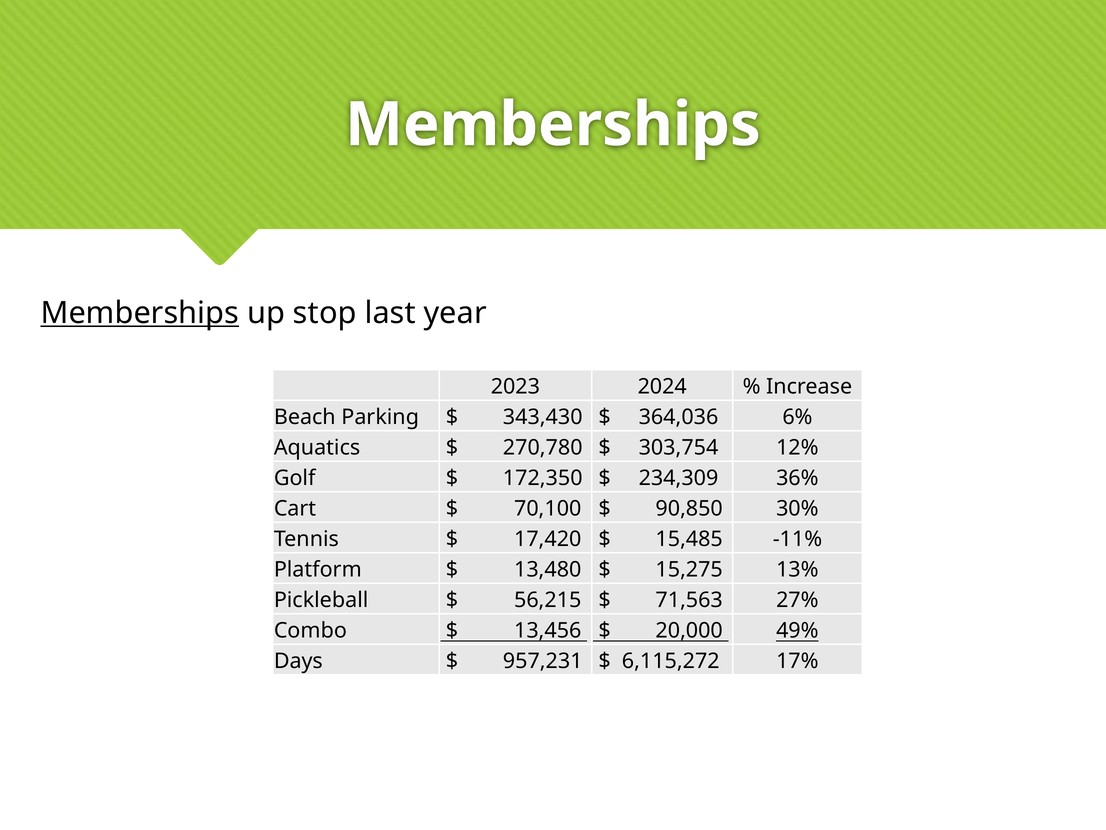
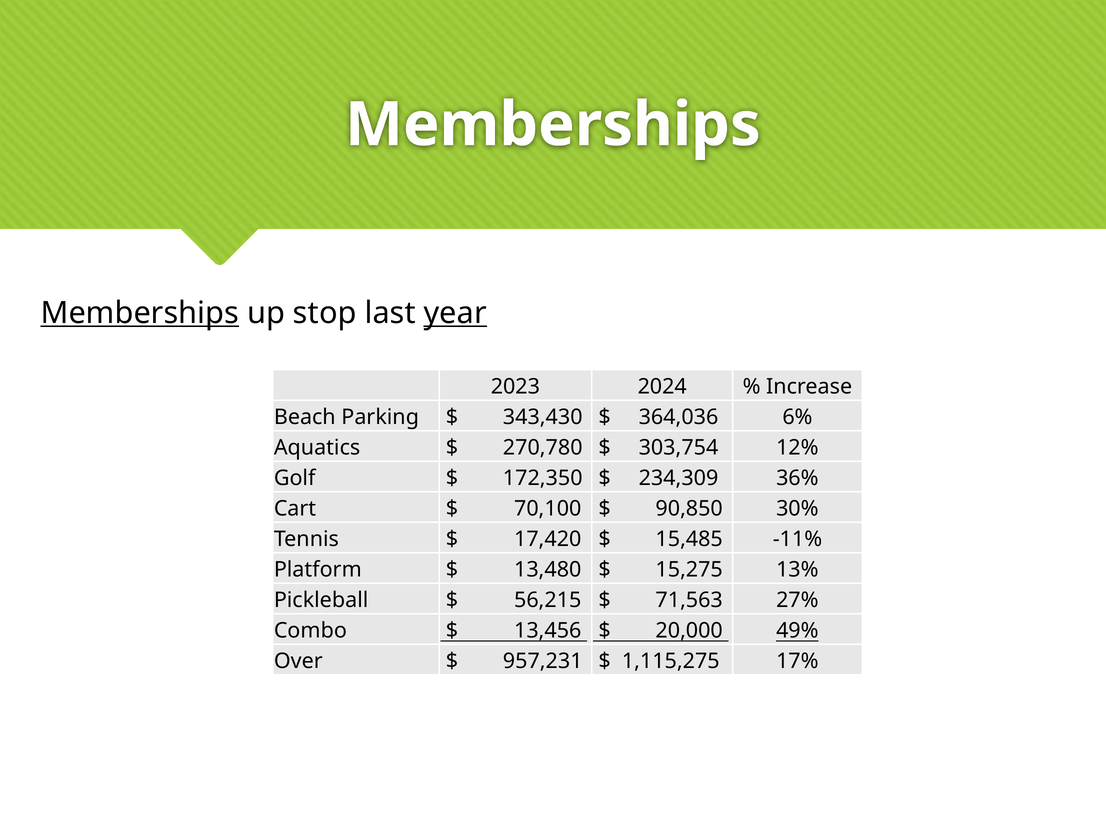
year underline: none -> present
Days: Days -> Over
6,115,272: 6,115,272 -> 1,115,275
